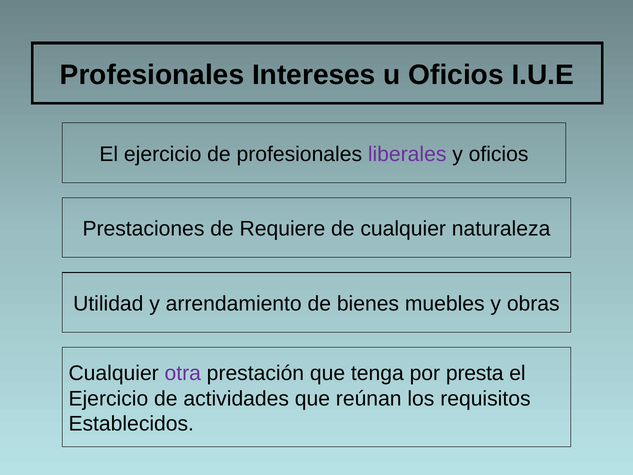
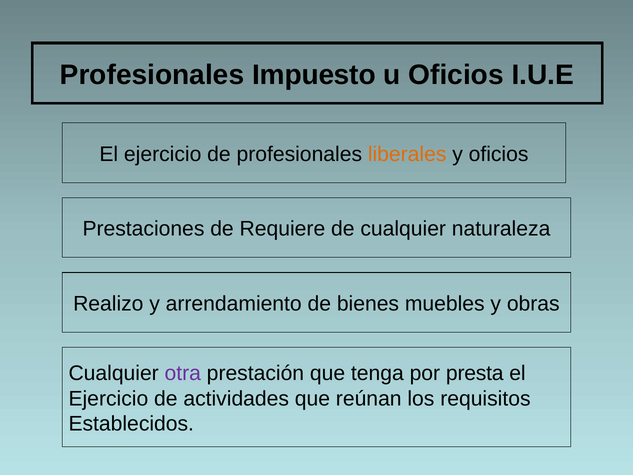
Intereses: Intereses -> Impuesto
liberales colour: purple -> orange
Utilidad: Utilidad -> Realizo
